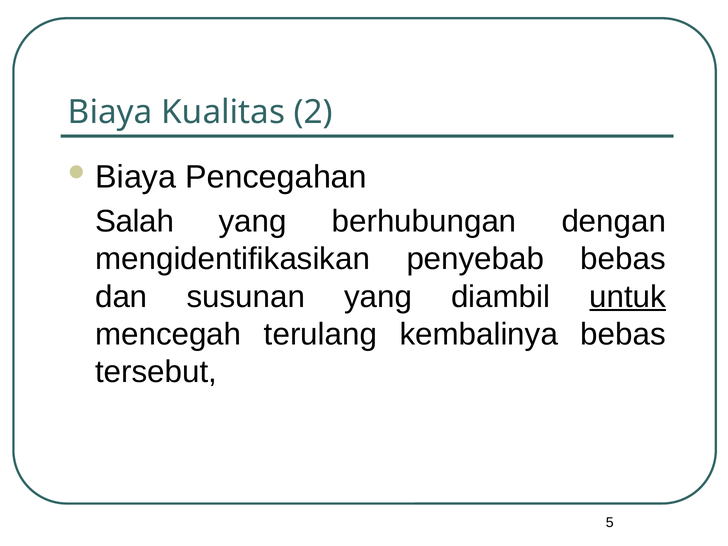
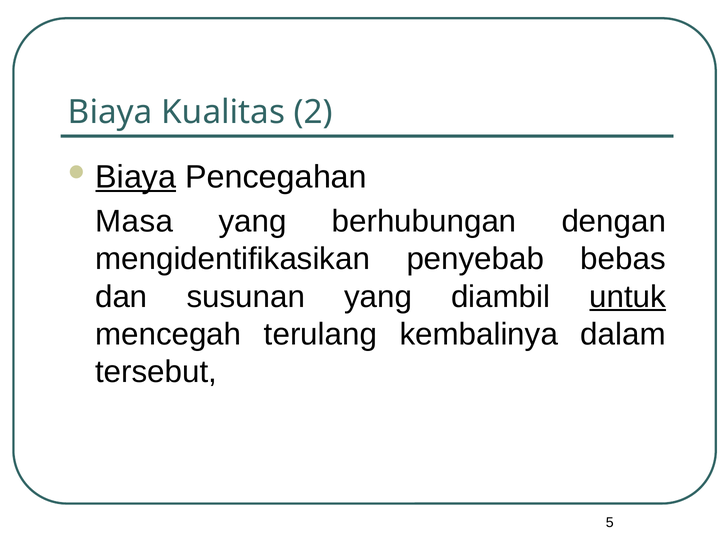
Biaya at (136, 177) underline: none -> present
Salah: Salah -> Masa
kembalinya bebas: bebas -> dalam
